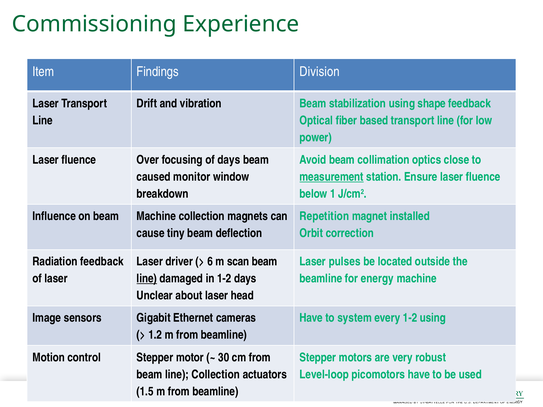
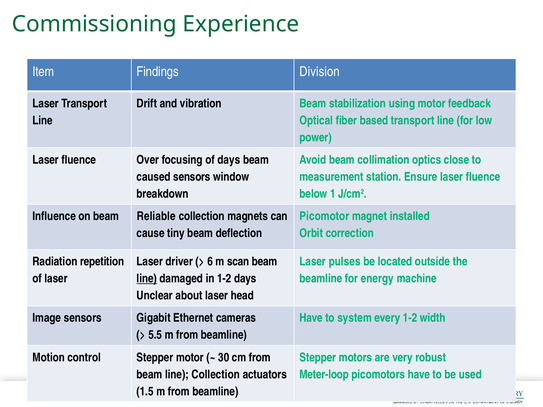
using shape: shape -> motor
caused monitor: monitor -> sensors
measurement underline: present -> none
beam Machine: Machine -> Reliable
Repetition: Repetition -> Picomotor
Radiation feedback: feedback -> repetition
1-2 using: using -> width
1.2: 1.2 -> 5.5
Level-loop: Level-loop -> Meter-loop
